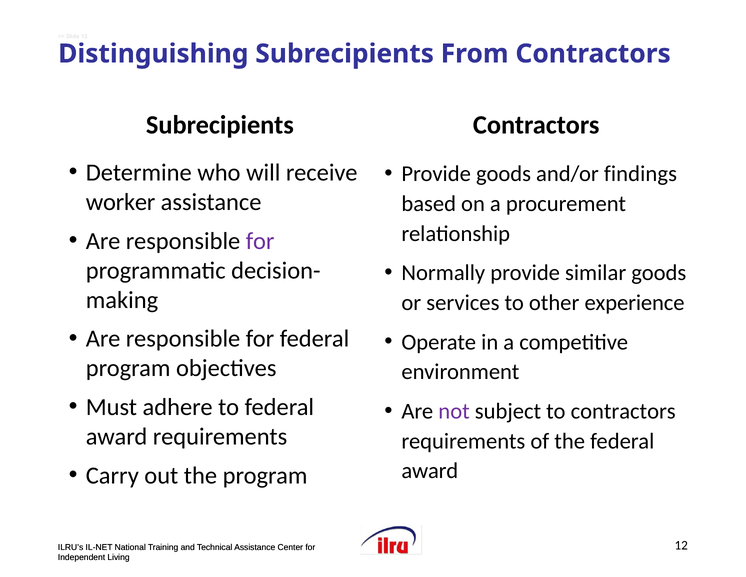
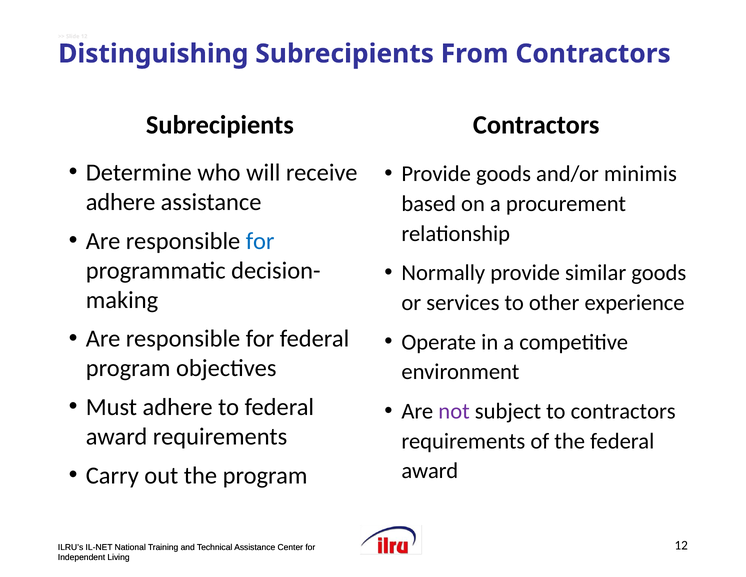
findings: findings -> minimis
worker at (121, 202): worker -> adhere
for at (260, 241) colour: purple -> blue
